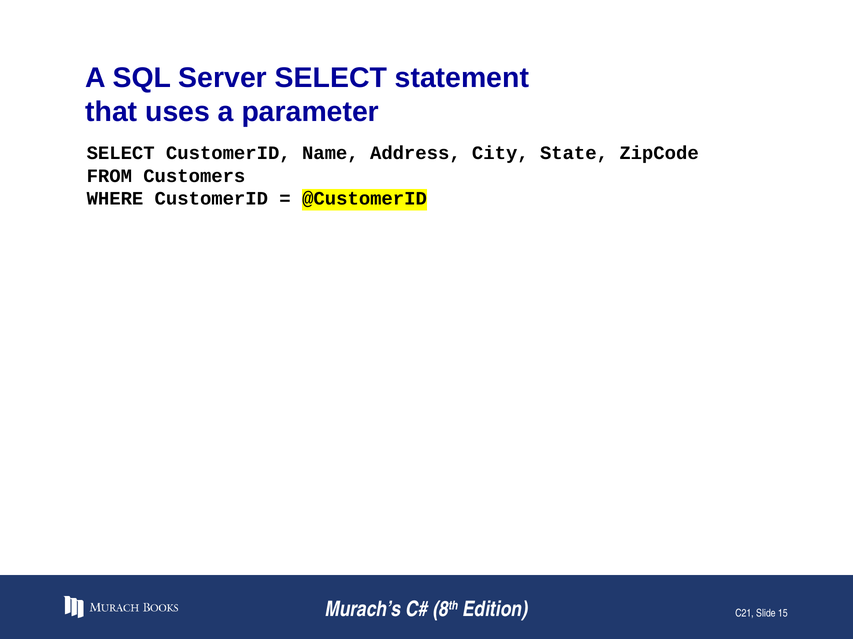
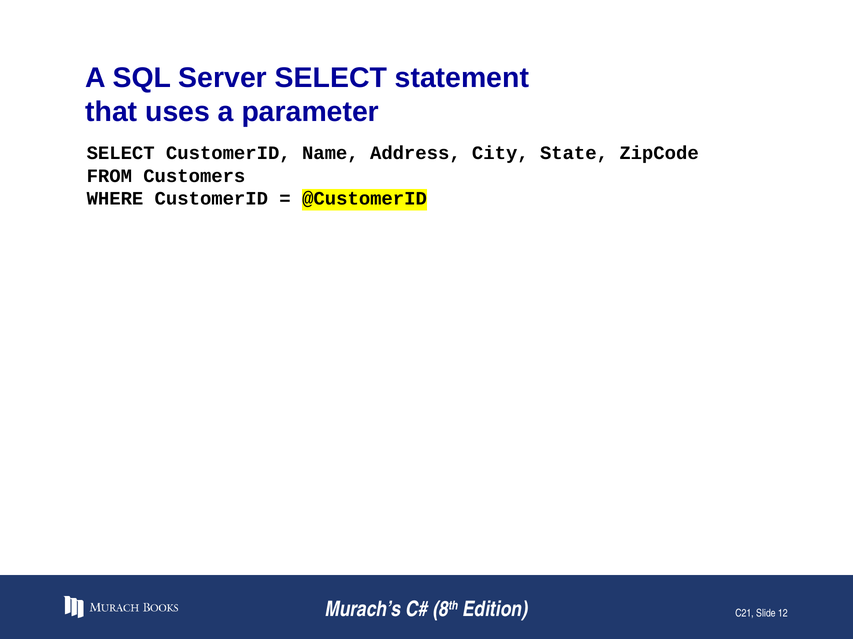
15: 15 -> 12
